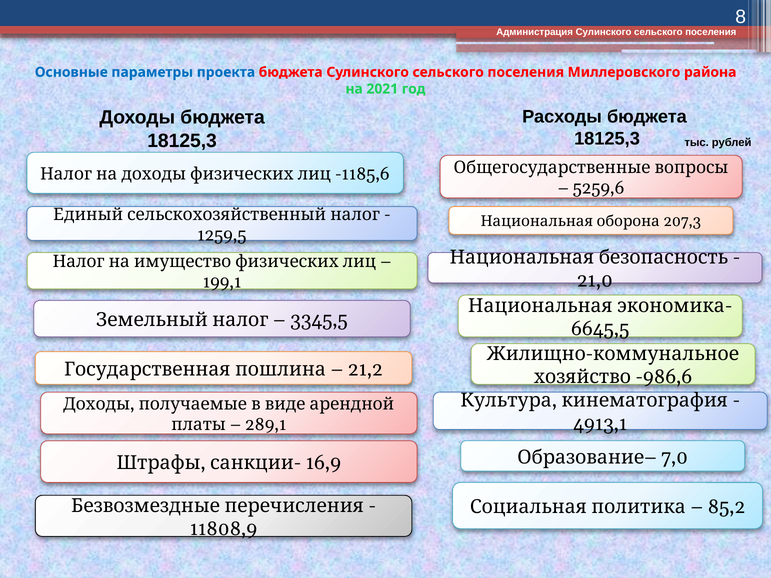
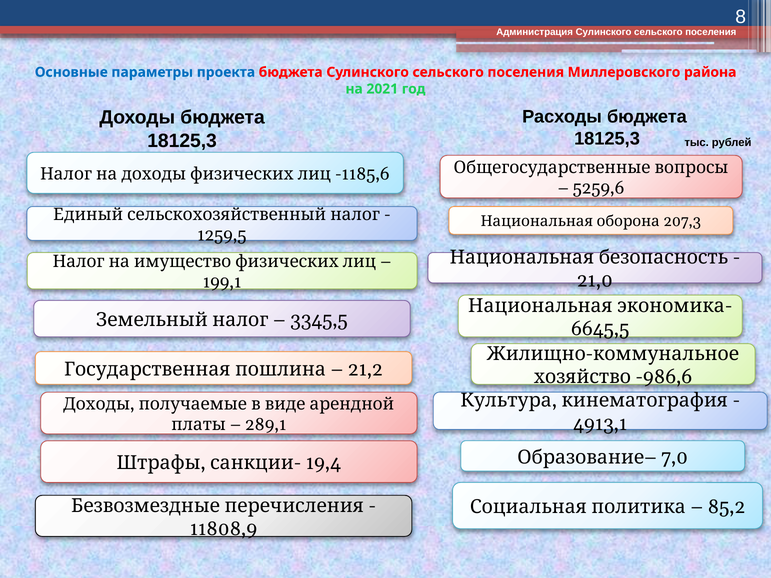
16,9: 16,9 -> 19,4
